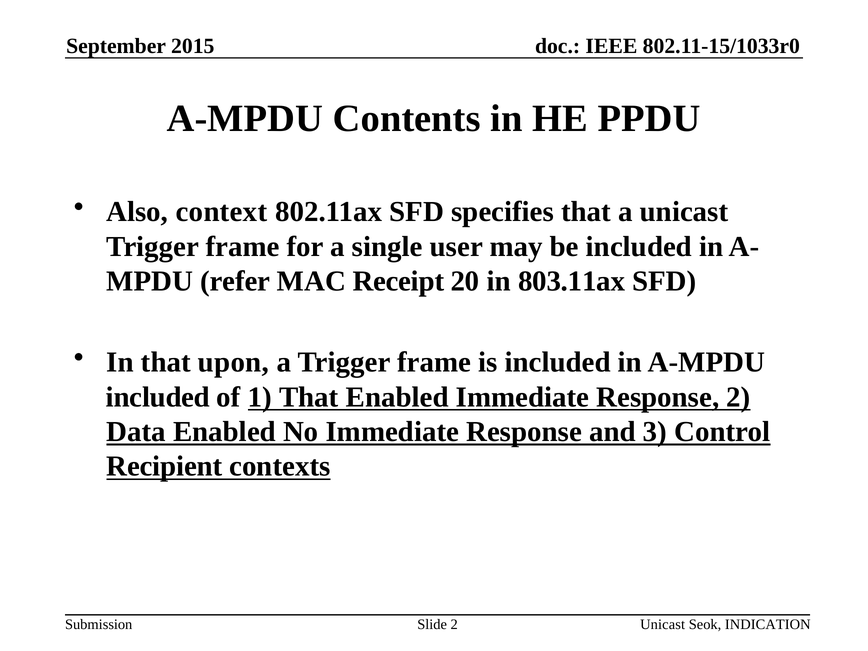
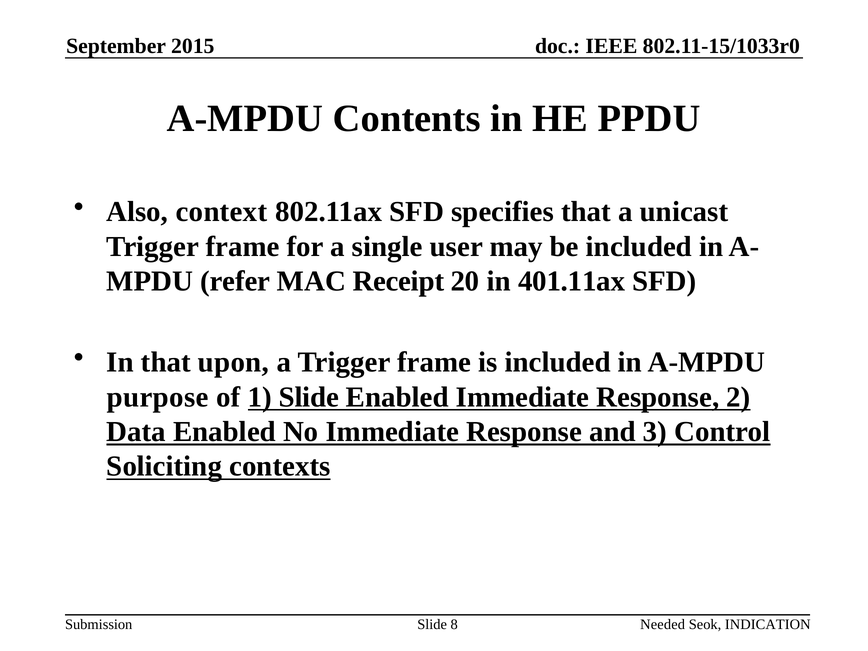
803.11ax: 803.11ax -> 401.11ax
included at (158, 397): included -> purpose
1 That: That -> Slide
Recipient: Recipient -> Soliciting
Slide 2: 2 -> 8
Unicast at (663, 624): Unicast -> Needed
